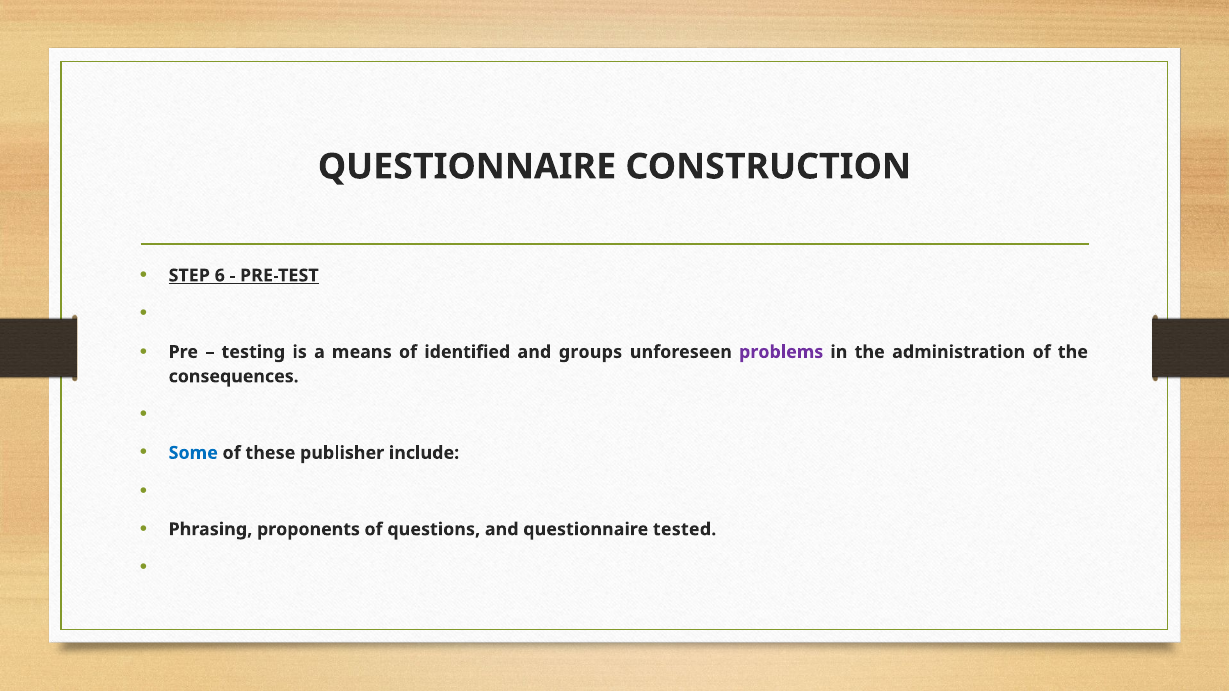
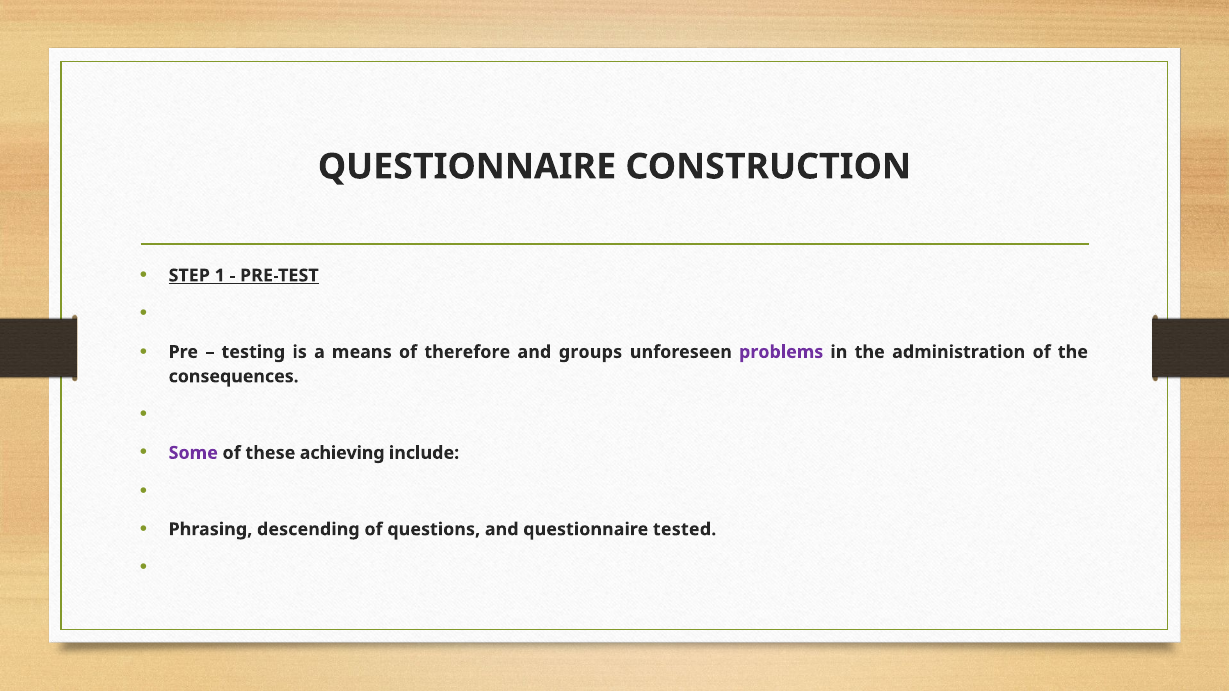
6: 6 -> 1
identified: identified -> therefore
Some colour: blue -> purple
publisher: publisher -> achieving
proponents: proponents -> descending
